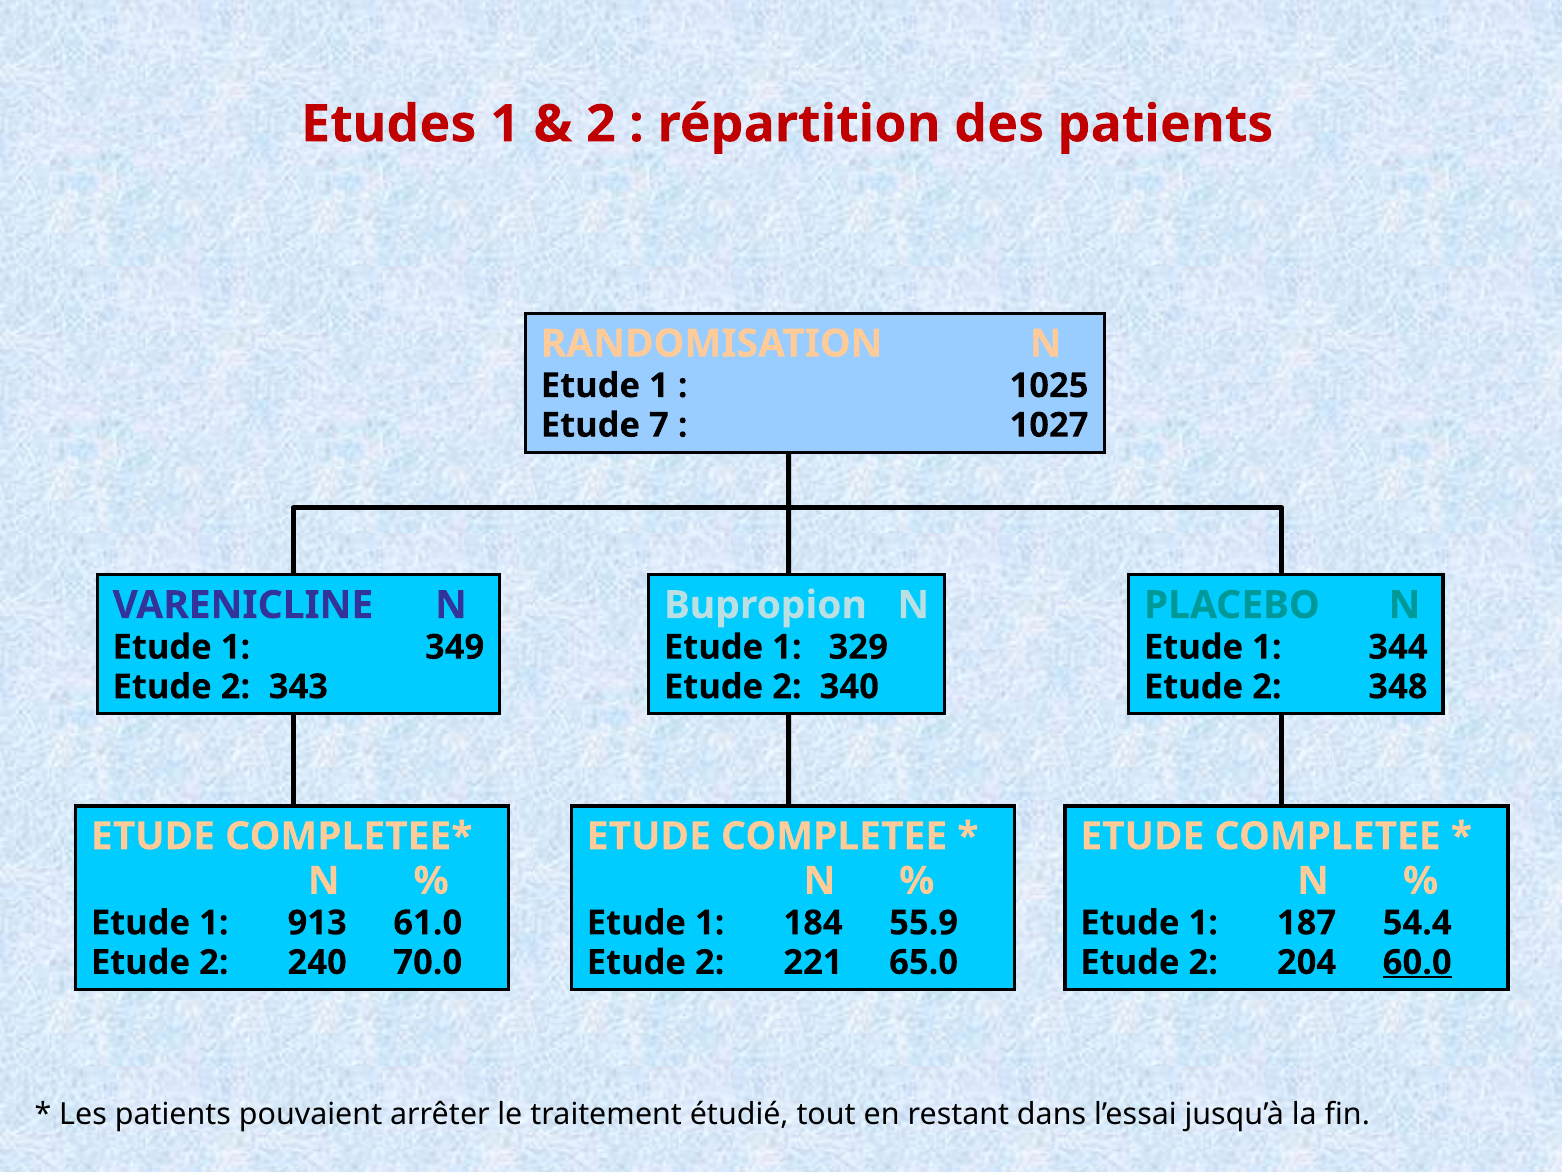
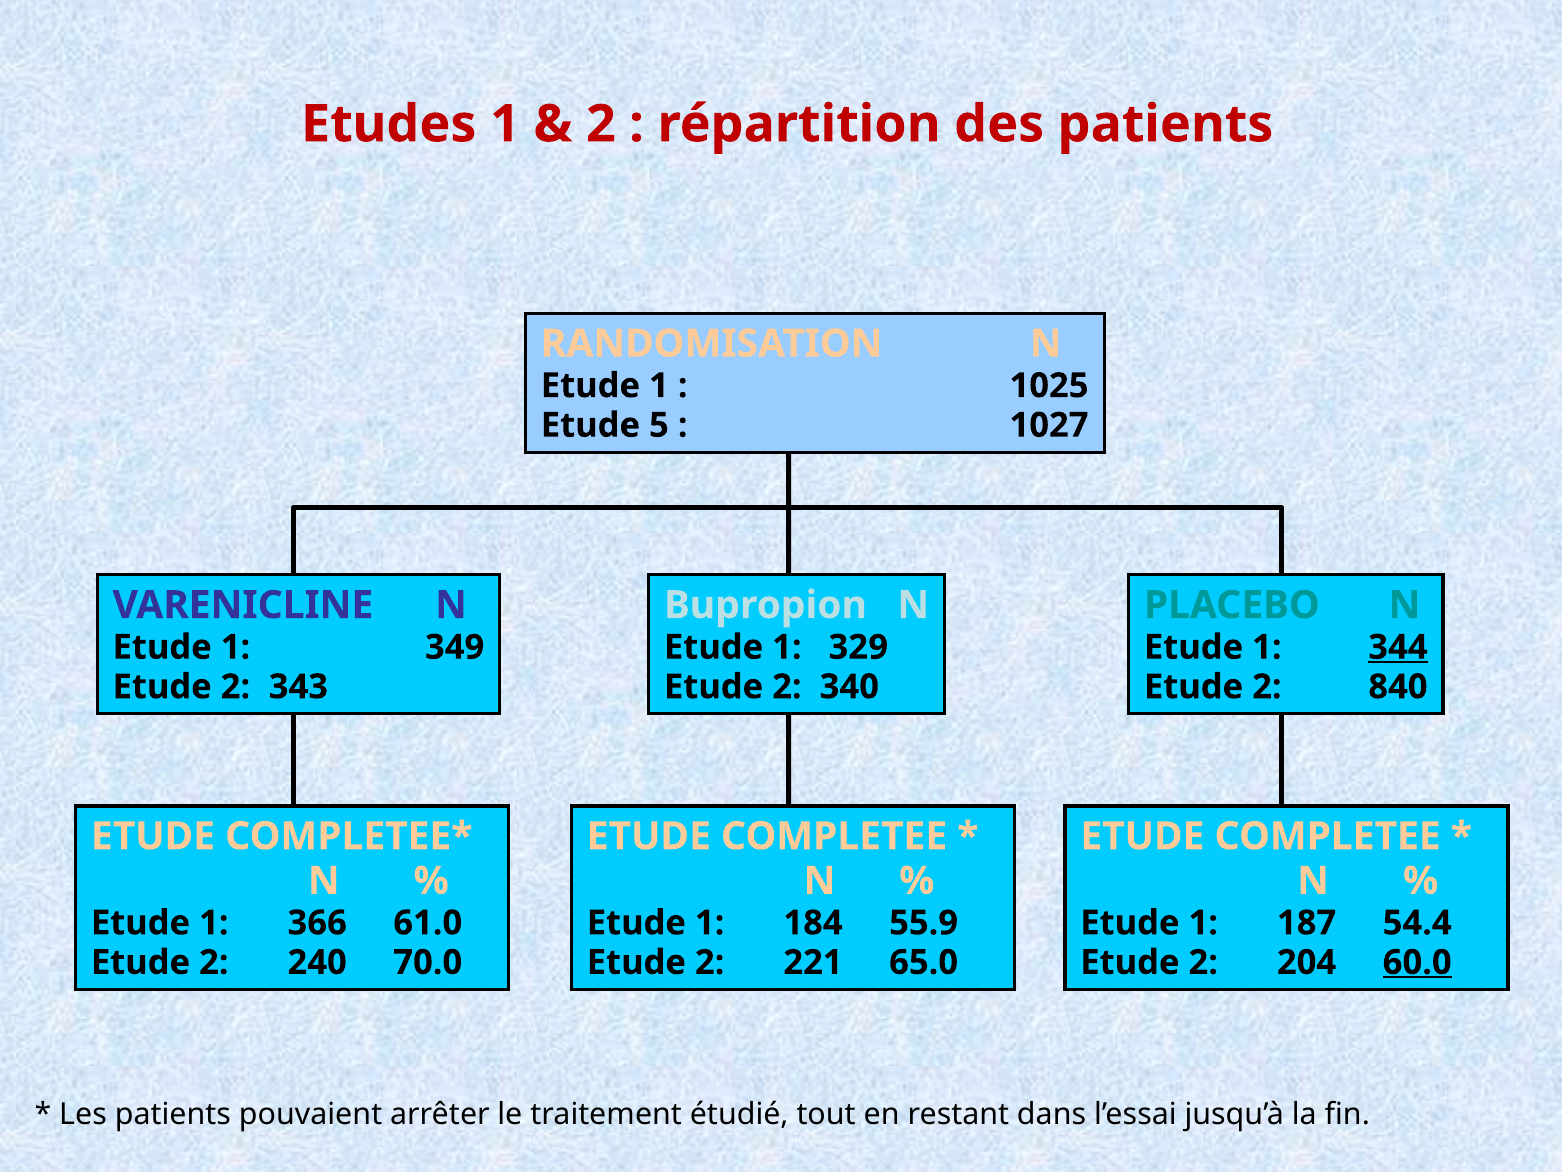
7: 7 -> 5
344 underline: none -> present
348: 348 -> 840
913: 913 -> 366
